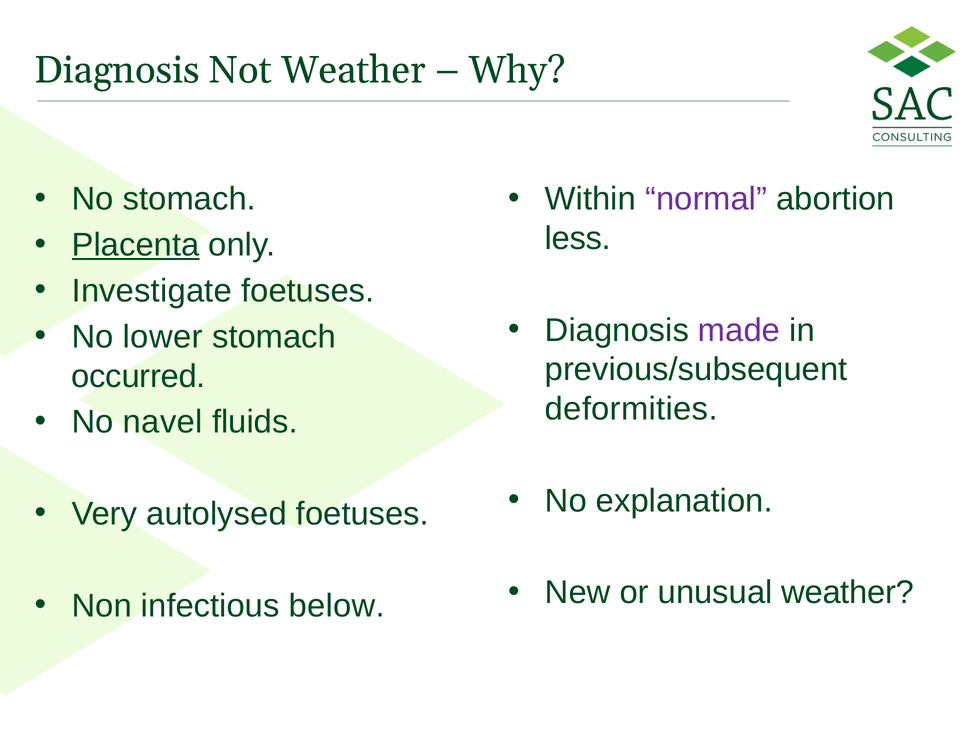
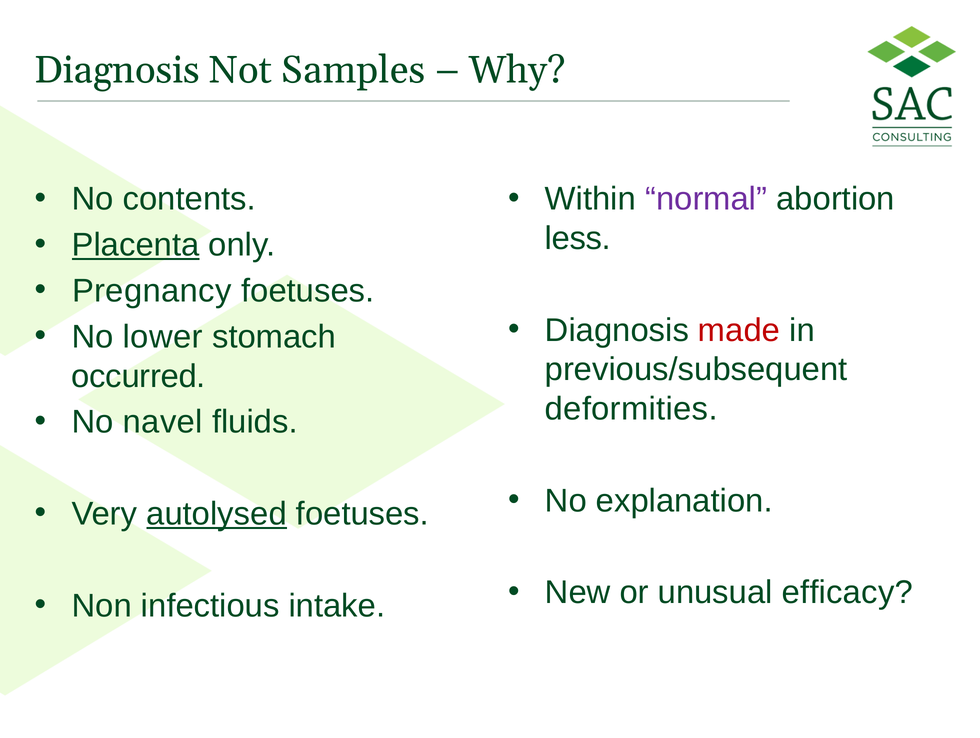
Not Weather: Weather -> Samples
No stomach: stomach -> contents
Investigate: Investigate -> Pregnancy
made colour: purple -> red
autolysed underline: none -> present
unusual weather: weather -> efficacy
below: below -> intake
